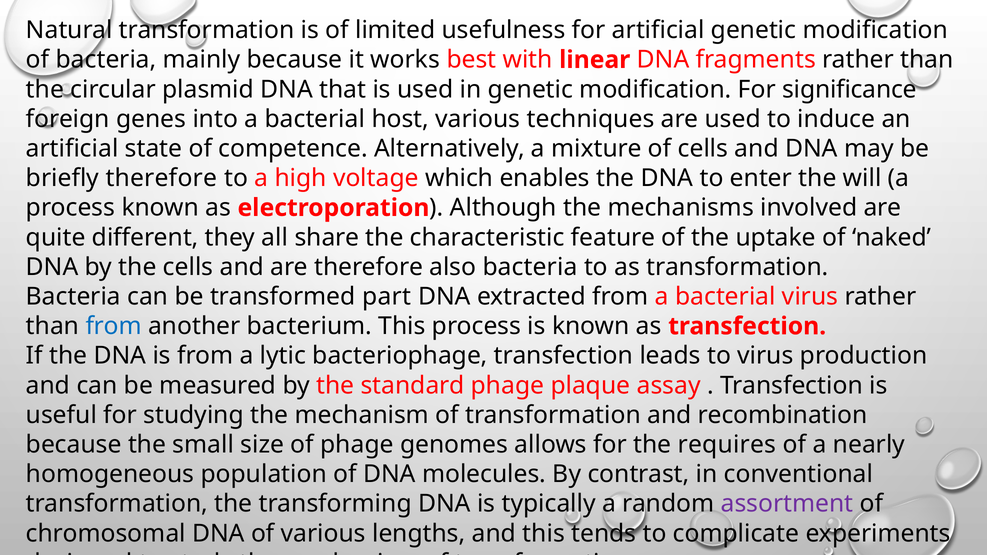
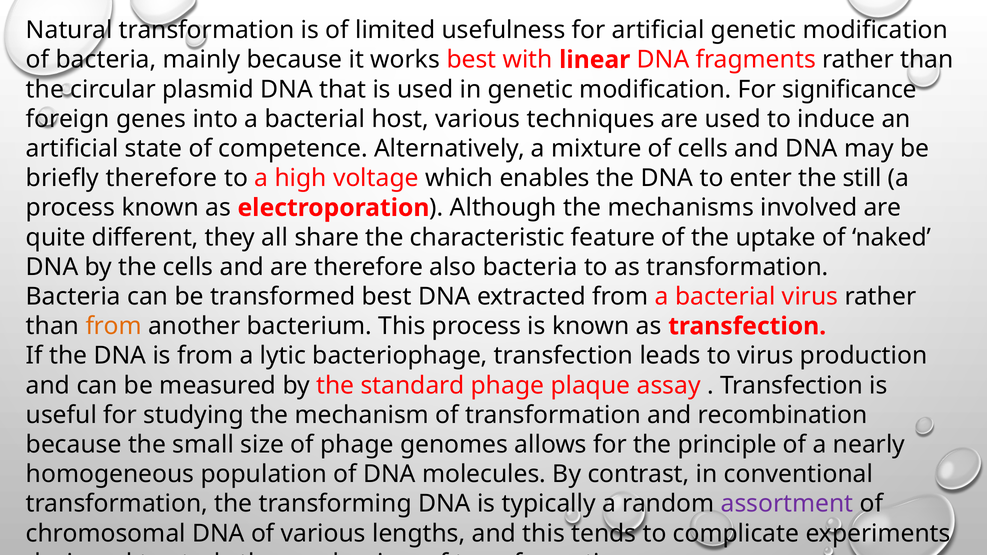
will: will -> still
transformed part: part -> best
from at (114, 326) colour: blue -> orange
requires: requires -> principle
